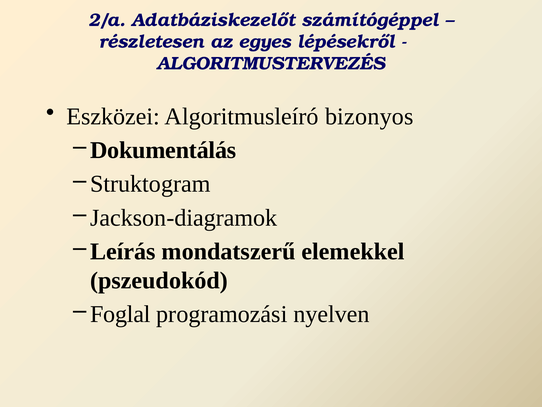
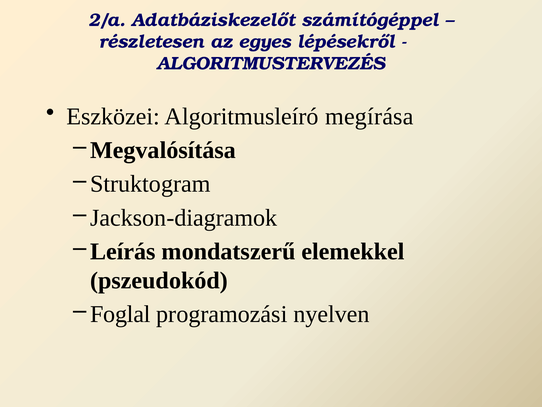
bizonyos: bizonyos -> megírása
Dokumentálás: Dokumentálás -> Megvalósítása
